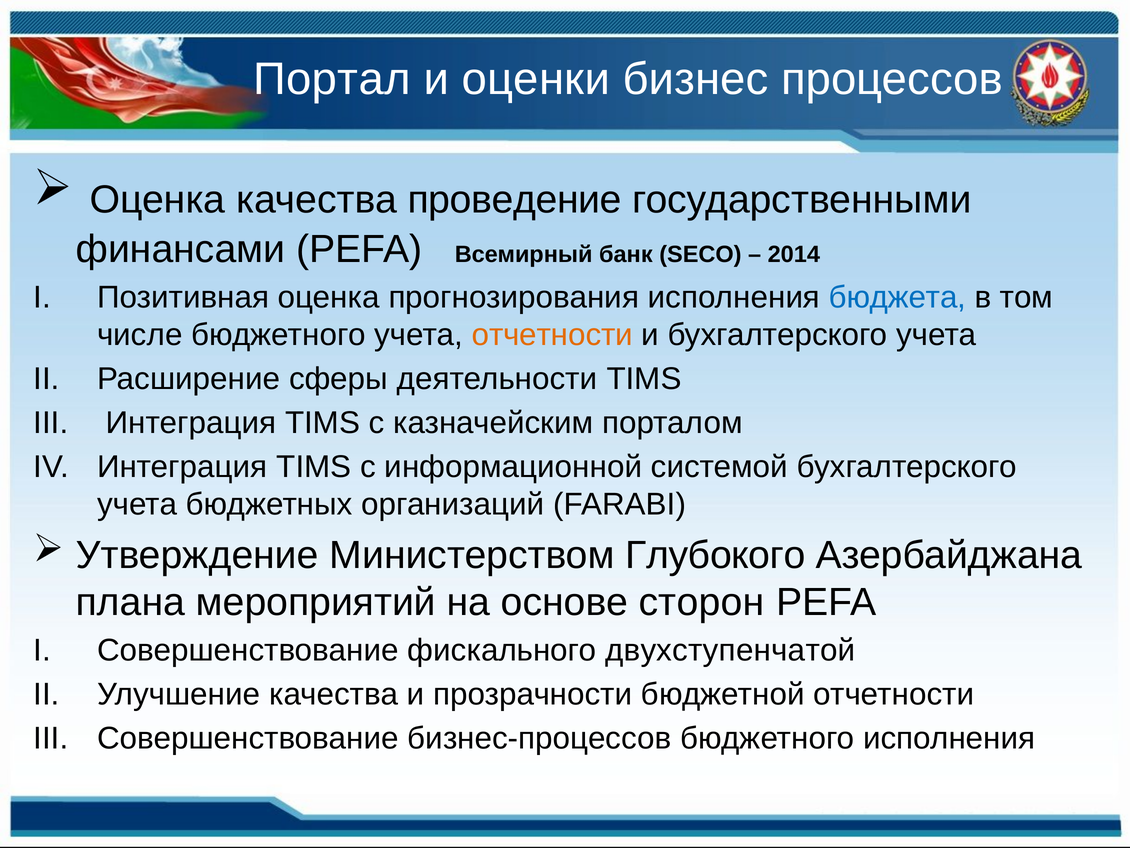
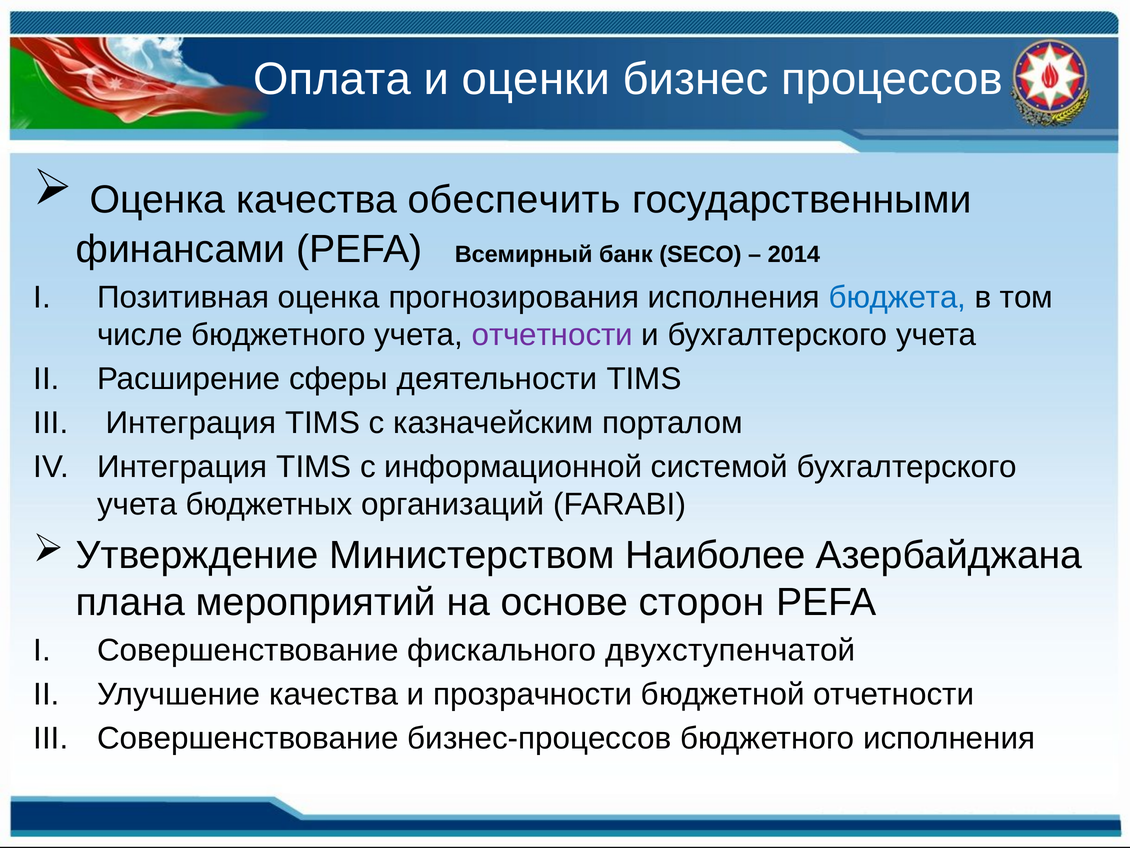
Портал: Портал -> Оплата
проведение: проведение -> обеспечить
отчетности at (552, 335) colour: orange -> purple
Глубокого: Глубокого -> Наиболее
